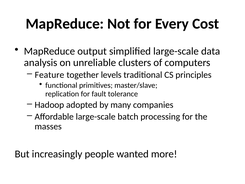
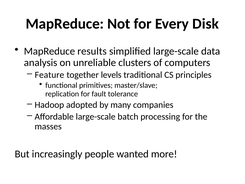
Cost: Cost -> Disk
output: output -> results
